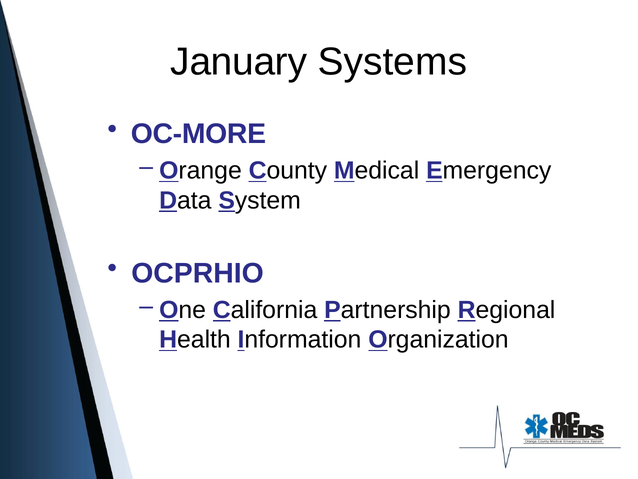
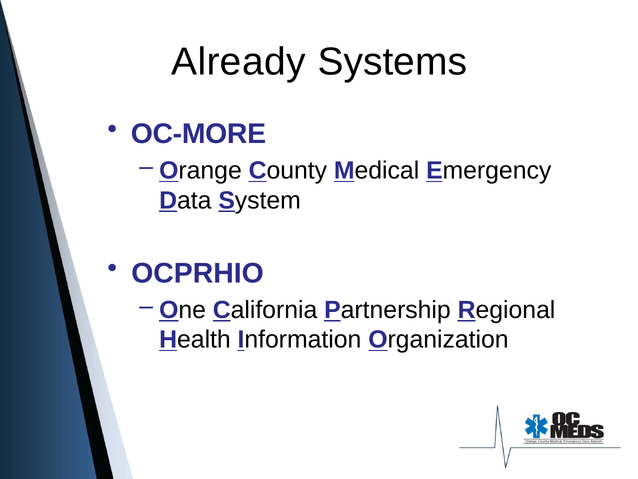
January: January -> Already
